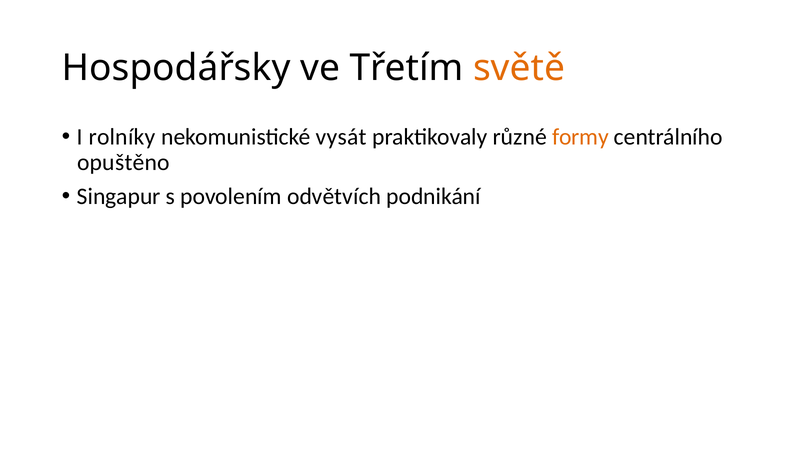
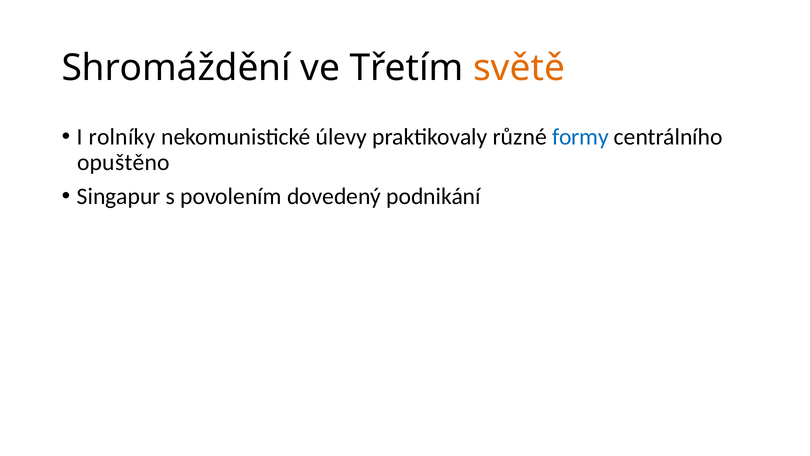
Hospodářsky: Hospodářsky -> Shromáždění
vysát: vysát -> úlevy
formy colour: orange -> blue
odvětvích: odvětvích -> dovedený
